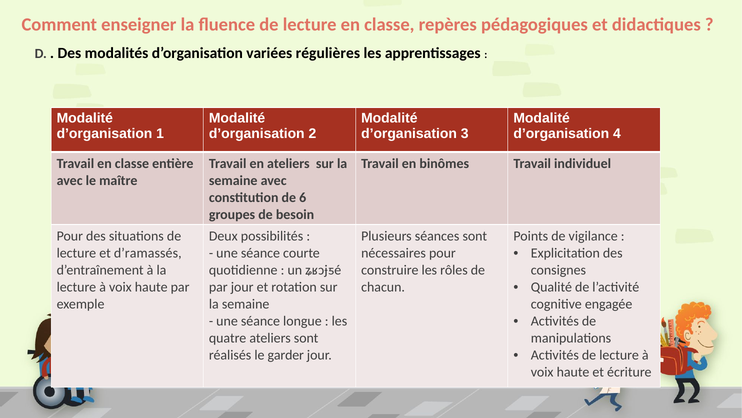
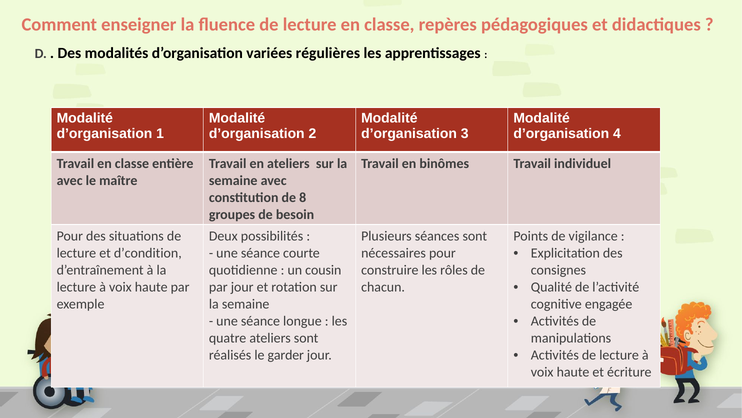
6: 6 -> 8
d’ramassés: d’ramassés -> d’condition
ʑʁɔɉƽé: ʑʁɔɉƽé -> cousin
